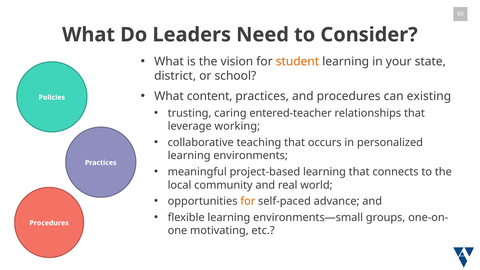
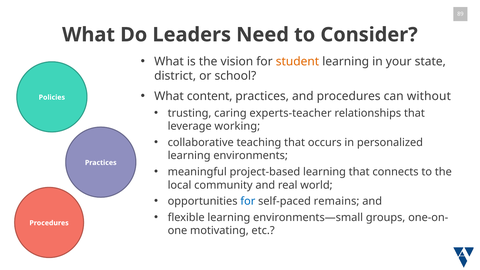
existing: existing -> without
entered-teacher: entered-teacher -> experts-teacher
for at (248, 201) colour: orange -> blue
advance: advance -> remains
